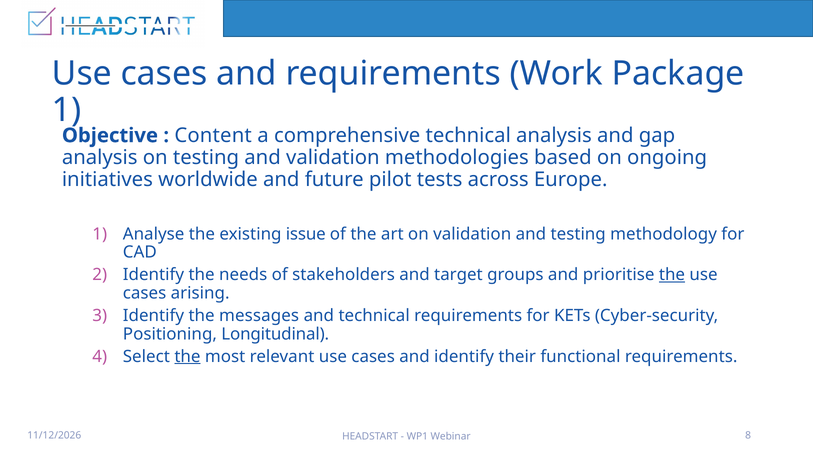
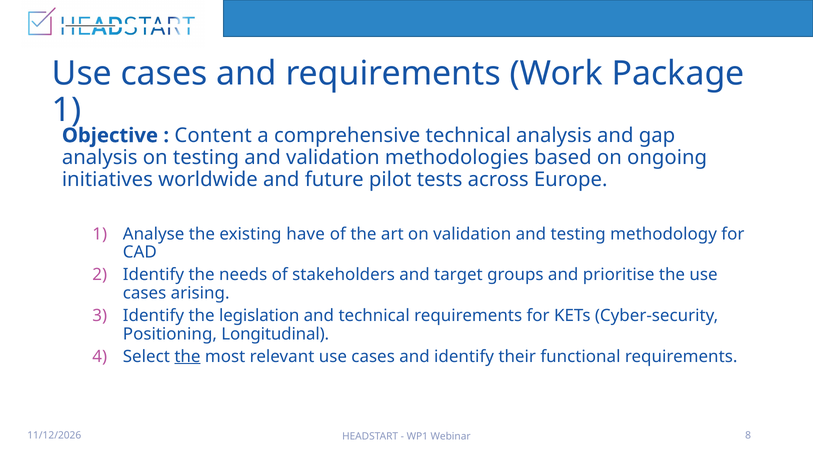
issue: issue -> have
the at (672, 275) underline: present -> none
messages: messages -> legislation
